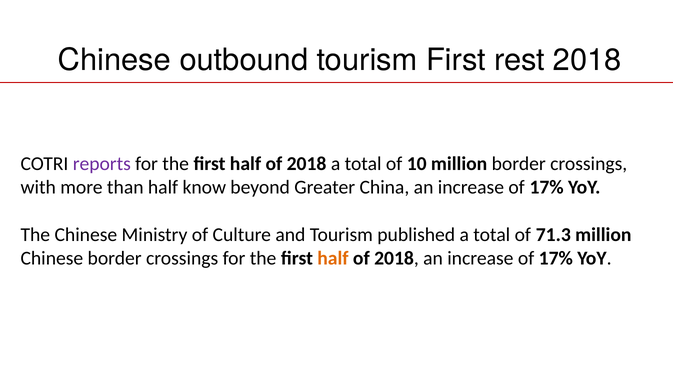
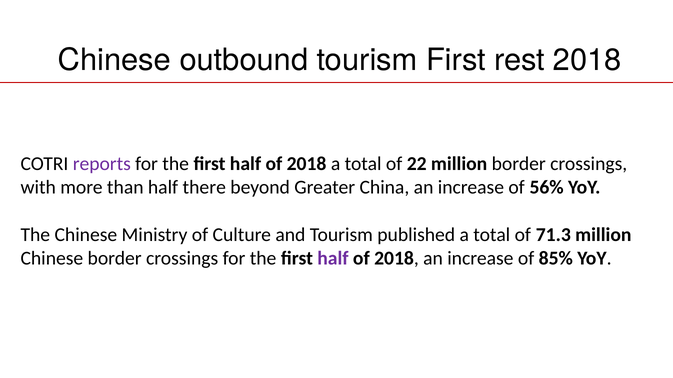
10: 10 -> 22
know: know -> there
17% at (547, 188): 17% -> 56%
half at (333, 258) colour: orange -> purple
17% at (556, 258): 17% -> 85%
